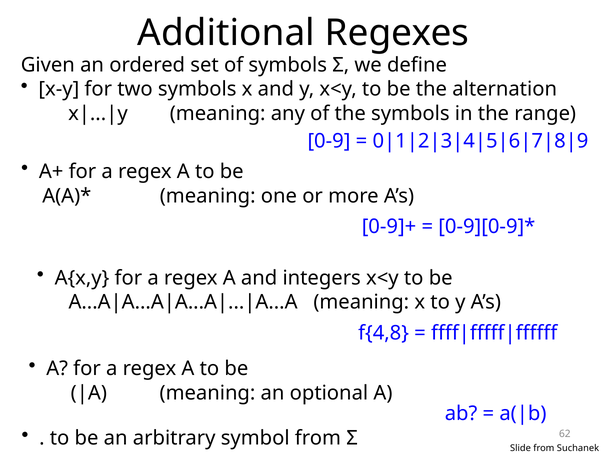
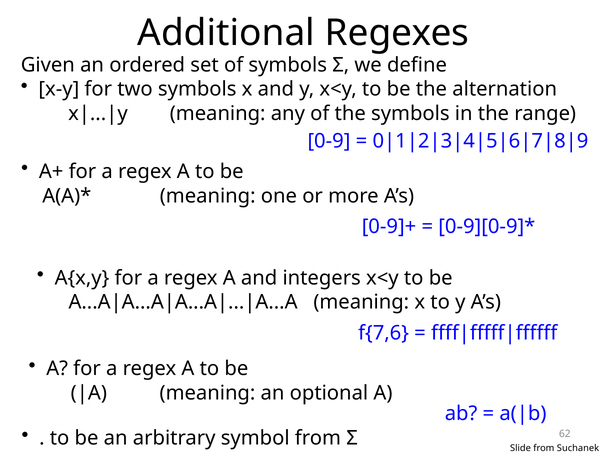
f{4,8: f{4,8 -> f{7,6
